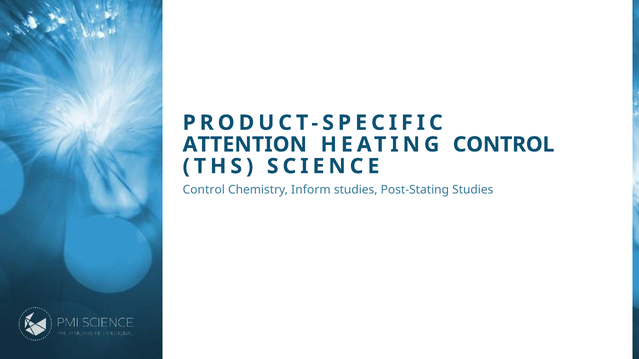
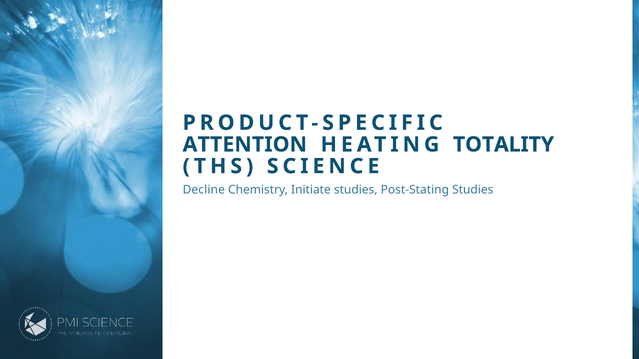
HEATING CONTROL: CONTROL -> TOTALITY
Control at (204, 190): Control -> Decline
Inform: Inform -> Initiate
